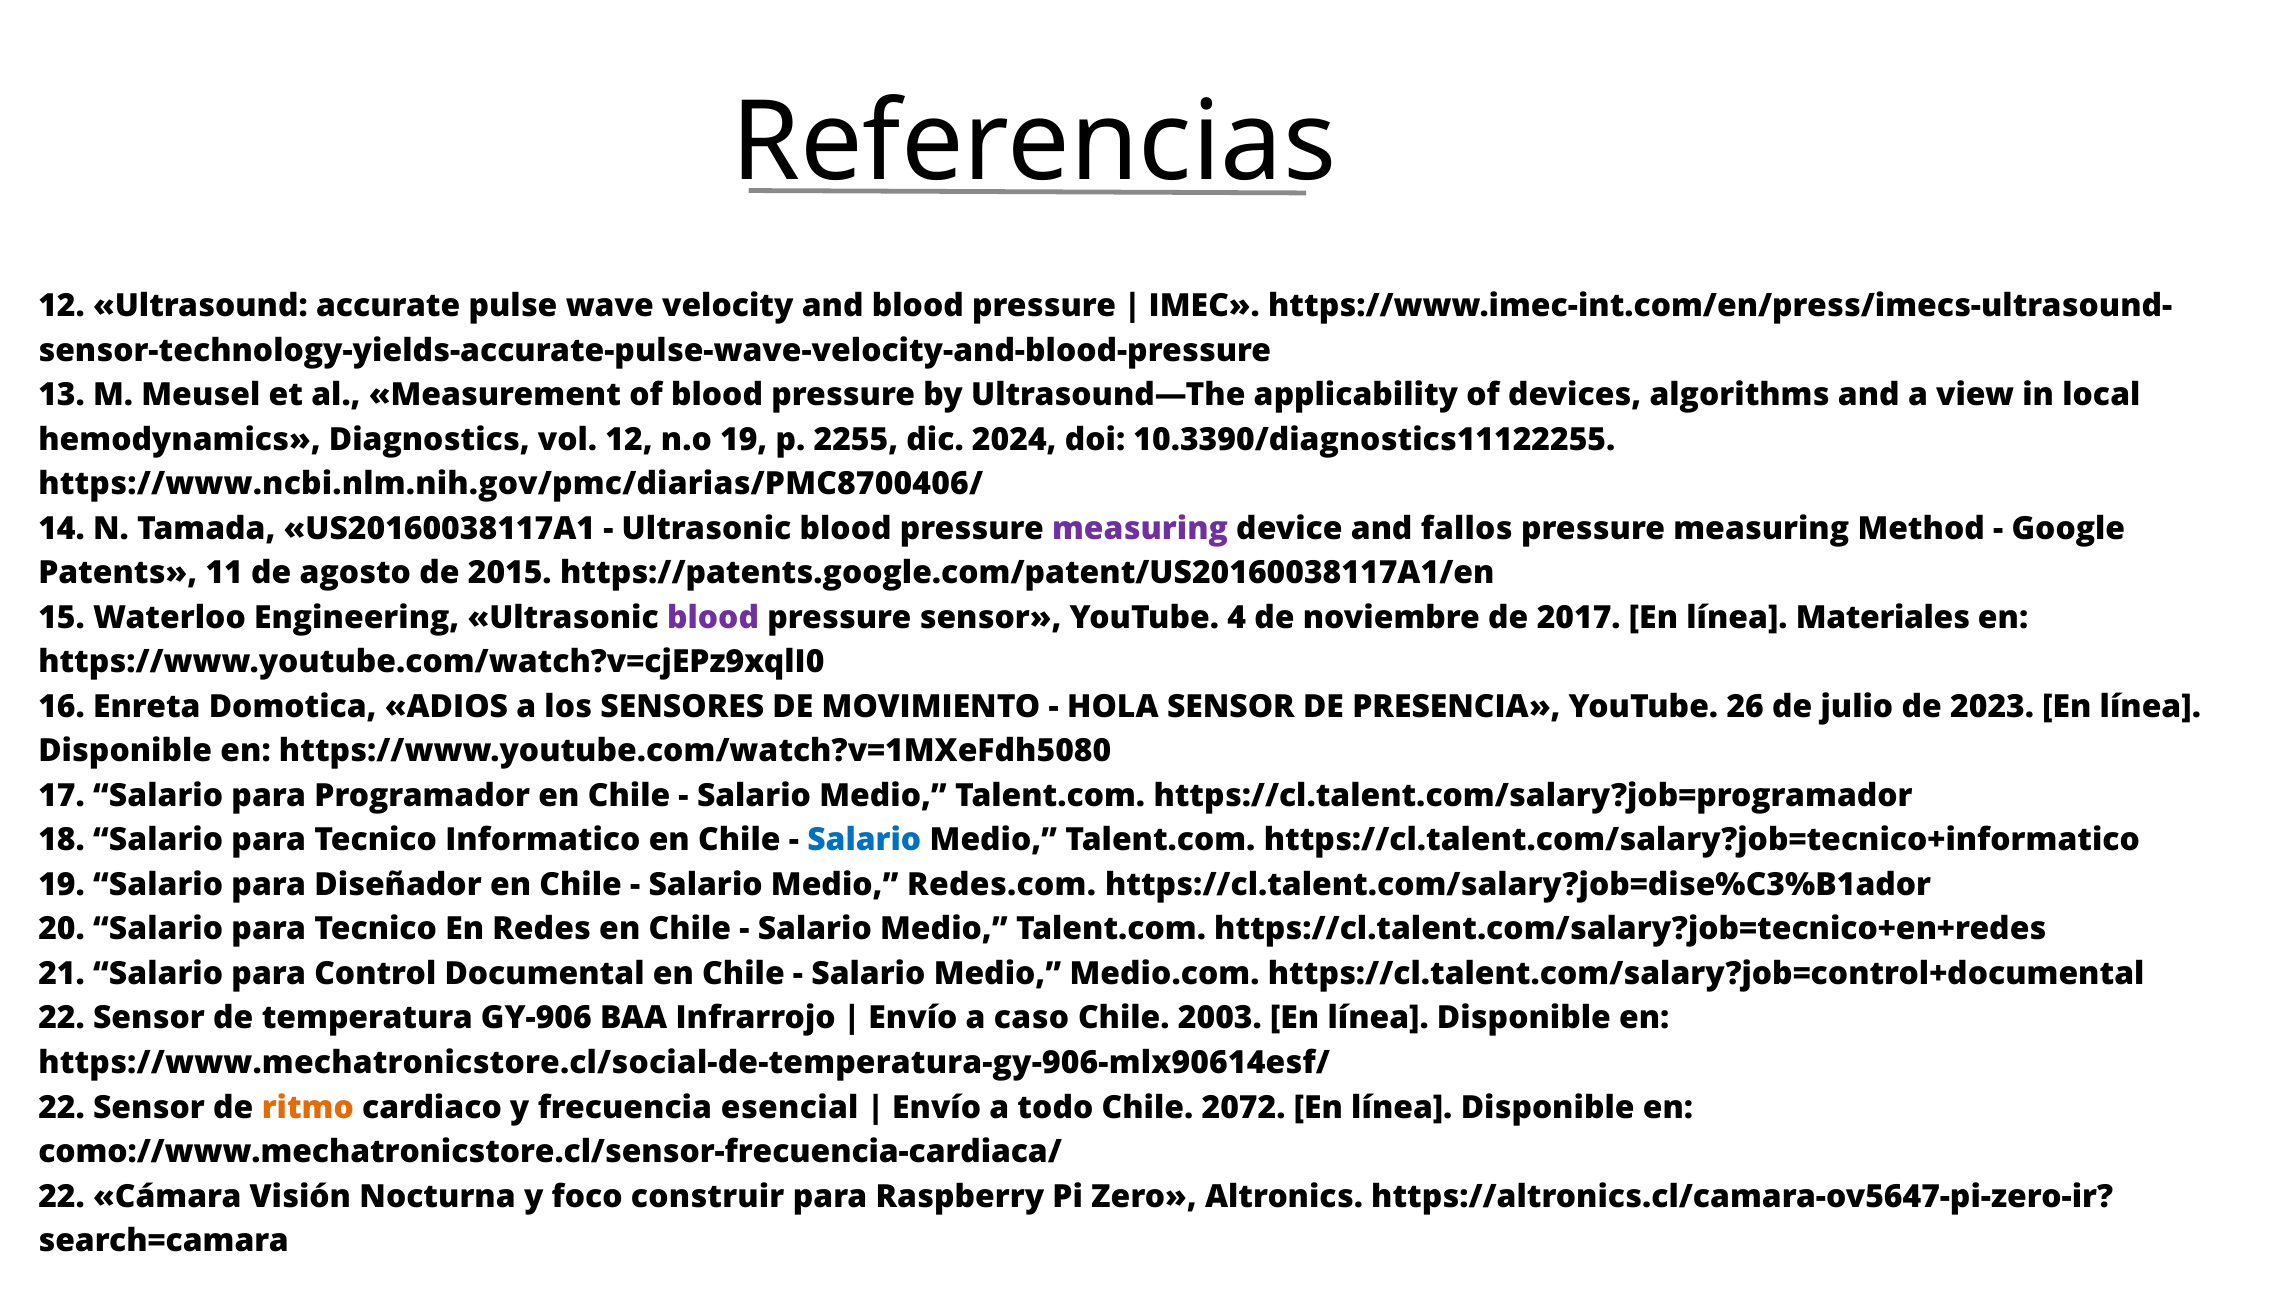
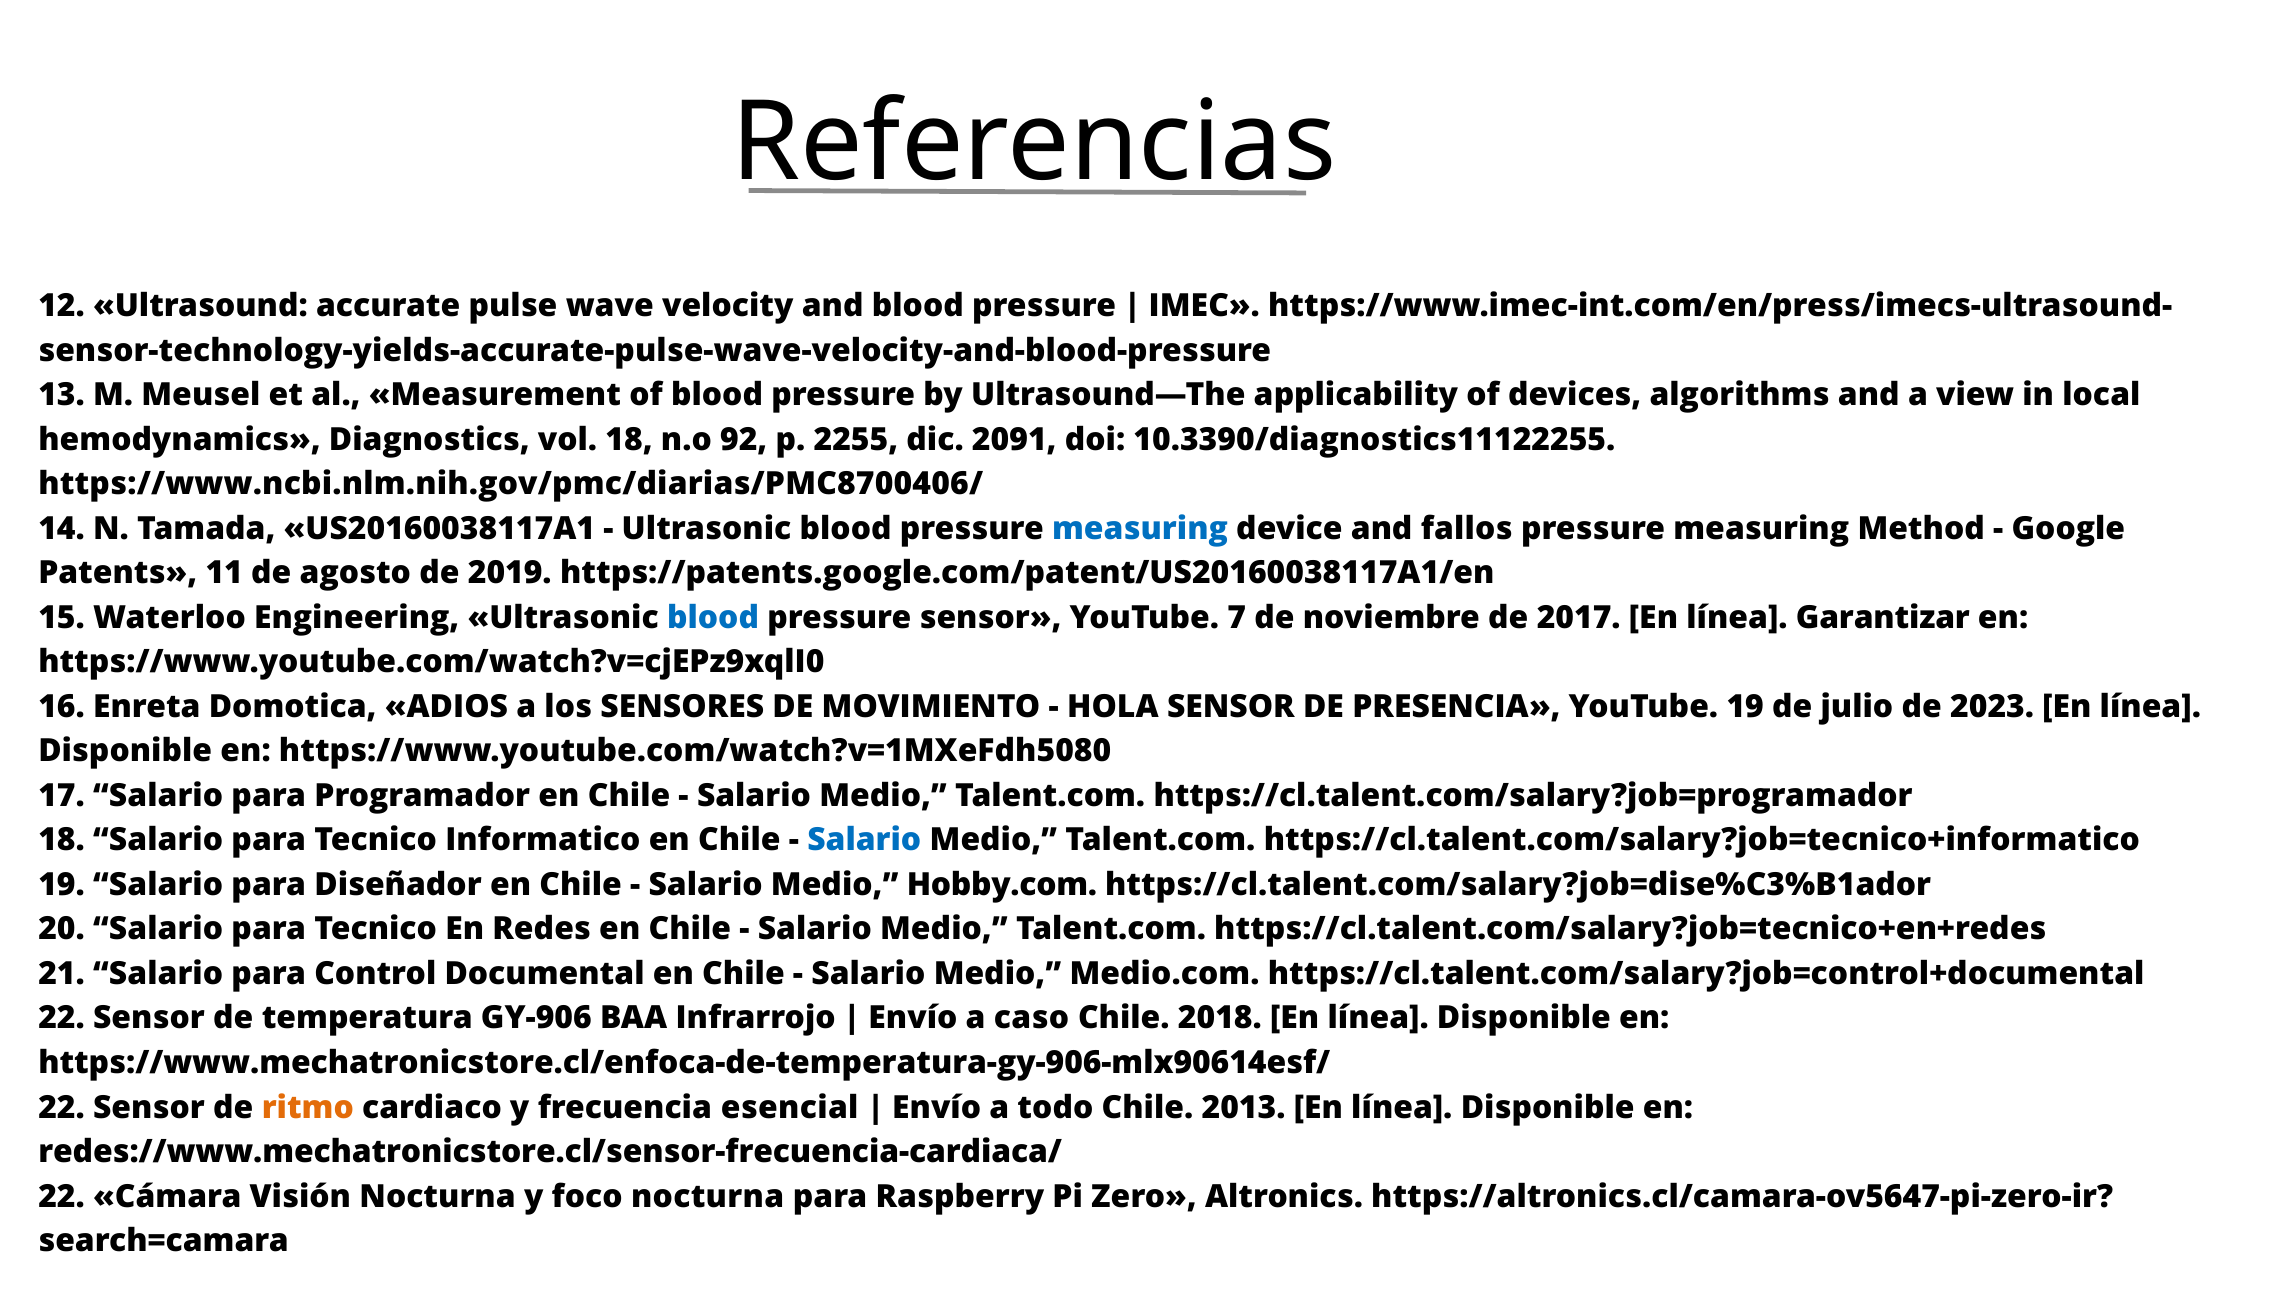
vol 12: 12 -> 18
n.o 19: 19 -> 92
2024: 2024 -> 2091
measuring at (1140, 529) colour: purple -> blue
2015: 2015 -> 2019
blood at (713, 618) colour: purple -> blue
4: 4 -> 7
Materiales: Materiales -> Garantizar
YouTube 26: 26 -> 19
Redes.com: Redes.com -> Hobby.com
2003: 2003 -> 2018
https://www.mechatronicstore.cl/social-de-temperatura-gy-906-mlx90614esf/: https://www.mechatronicstore.cl/social-de-temperatura-gy-906-mlx90614esf/ -> https://www.mechatronicstore.cl/enfoca-de-temperatura-gy-906-mlx90614esf/
2072: 2072 -> 2013
como://www.mechatronicstore.cl/sensor-frecuencia-cardiaca/: como://www.mechatronicstore.cl/sensor-frecuencia-cardiaca/ -> redes://www.mechatronicstore.cl/sensor-frecuencia-cardiaca/
foco construir: construir -> nocturna
